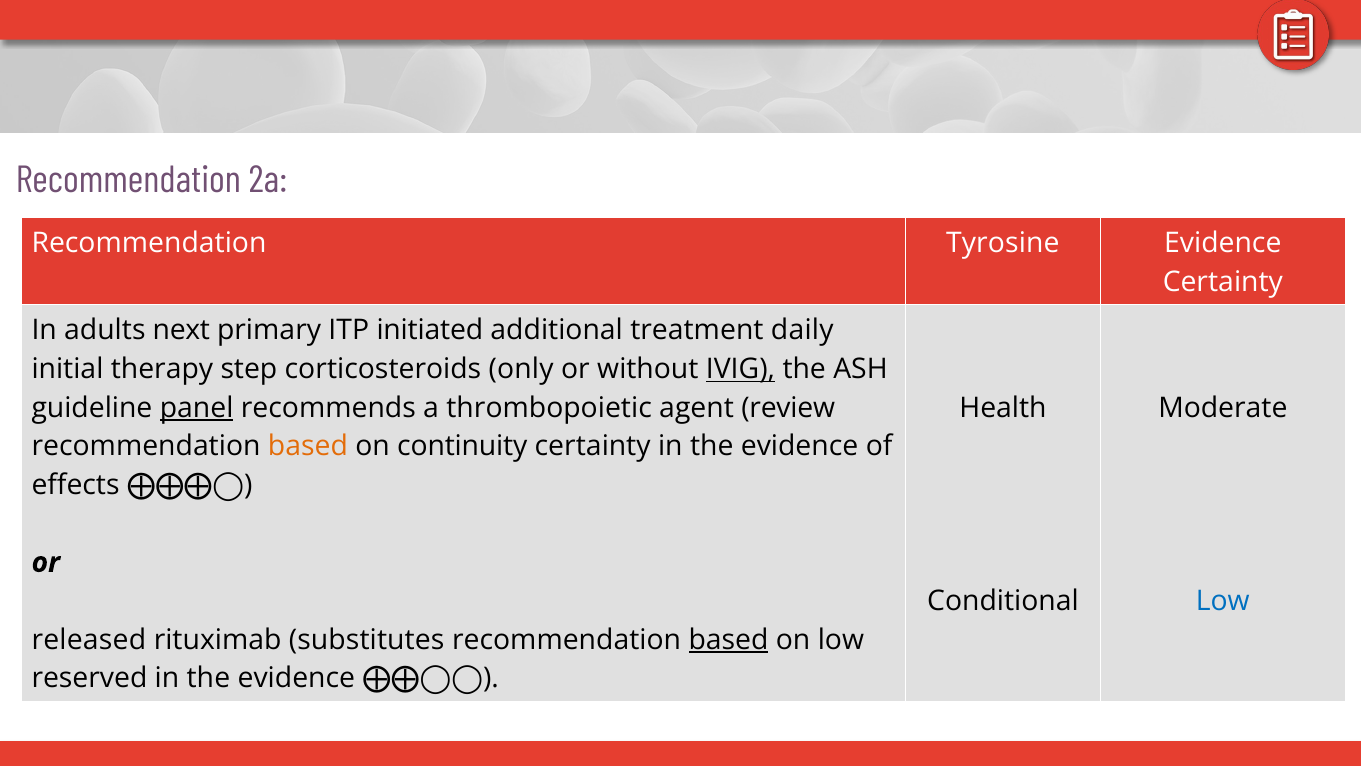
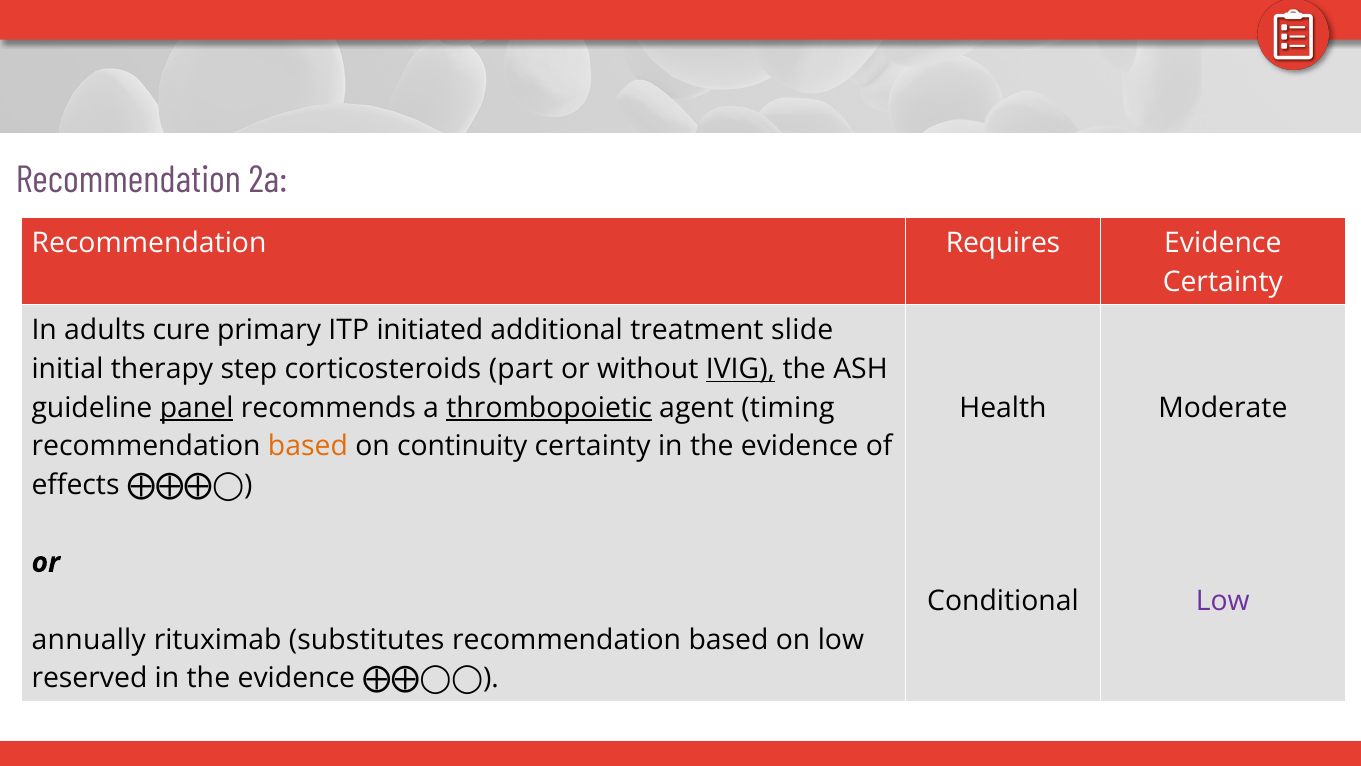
Tyrosine: Tyrosine -> Requires
next: next -> cure
daily: daily -> slide
only: only -> part
thrombopoietic underline: none -> present
review: review -> timing
Low at (1223, 601) colour: blue -> purple
released: released -> annually
based at (728, 639) underline: present -> none
